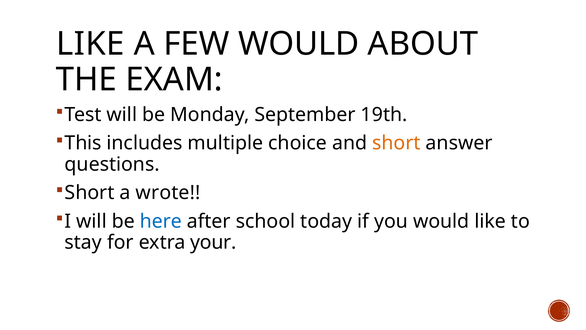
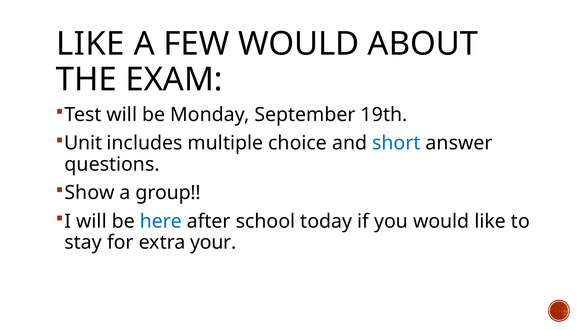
This: This -> Unit
short at (396, 143) colour: orange -> blue
Short at (90, 193): Short -> Show
wrote: wrote -> group
